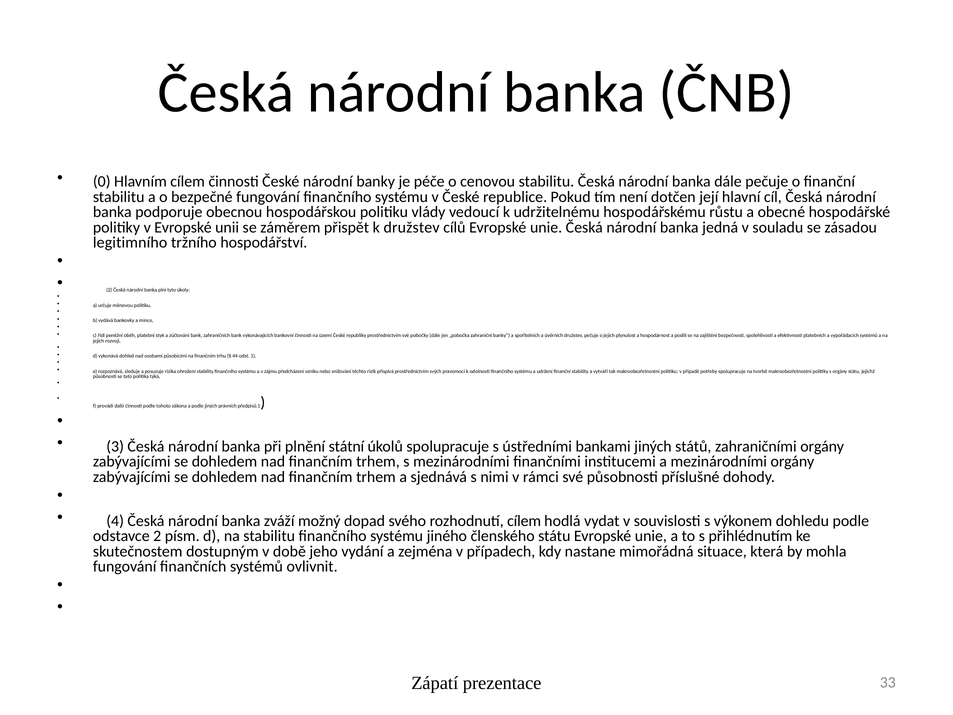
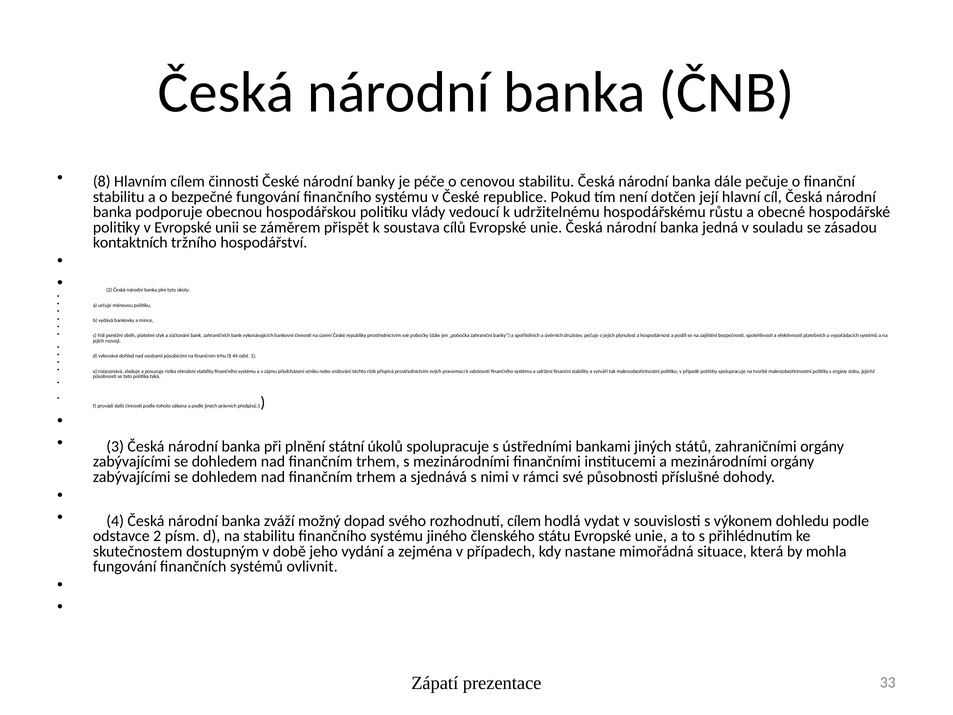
0: 0 -> 8
k družstev: družstev -> soustava
legitimního: legitimního -> kontaktních
